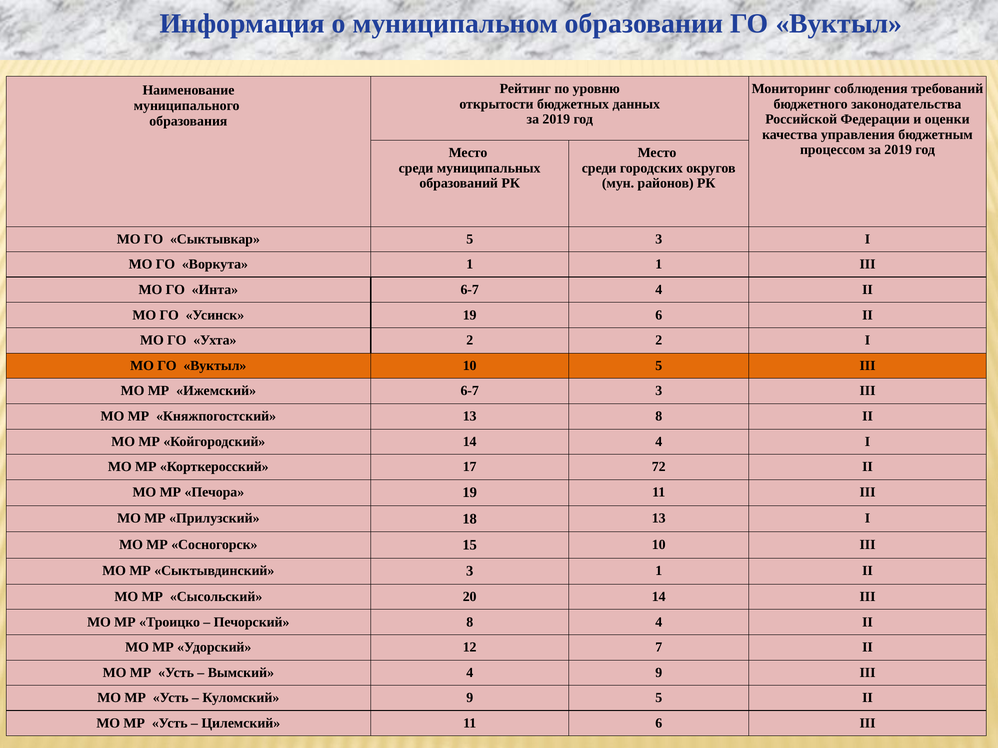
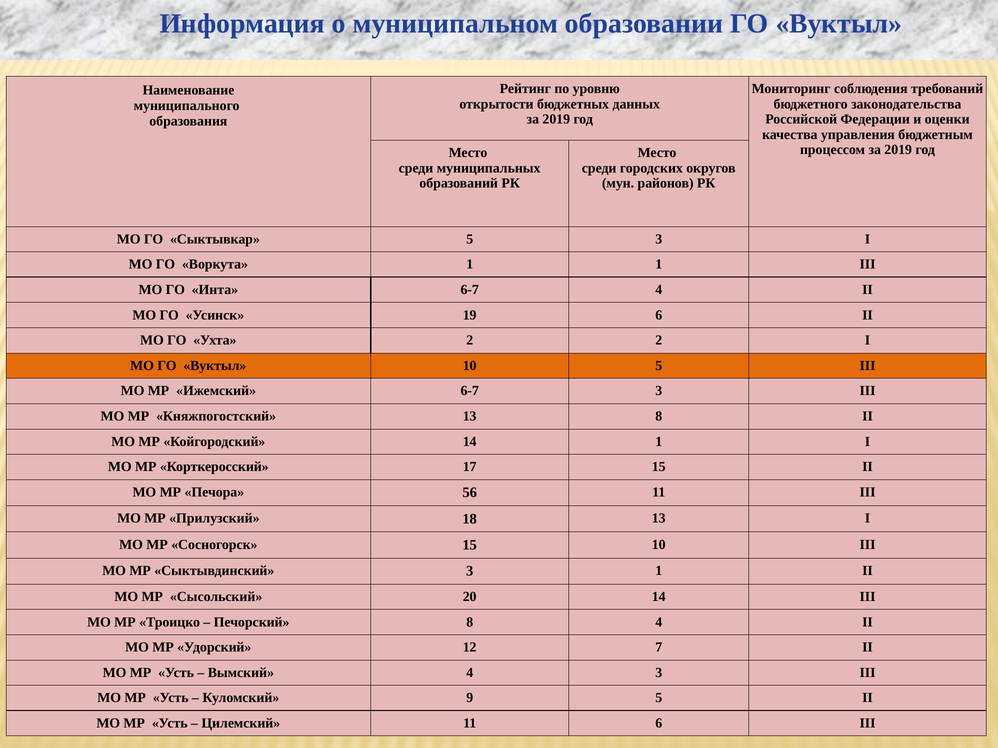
14 4: 4 -> 1
17 72: 72 -> 15
Печора 19: 19 -> 56
4 9: 9 -> 3
